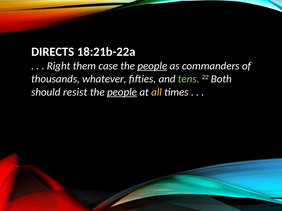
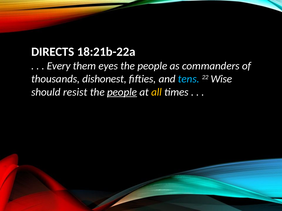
Right: Right -> Every
case: case -> eyes
people at (152, 66) underline: present -> none
whatever: whatever -> dishonest
tens colour: light green -> light blue
Both: Both -> Wise
